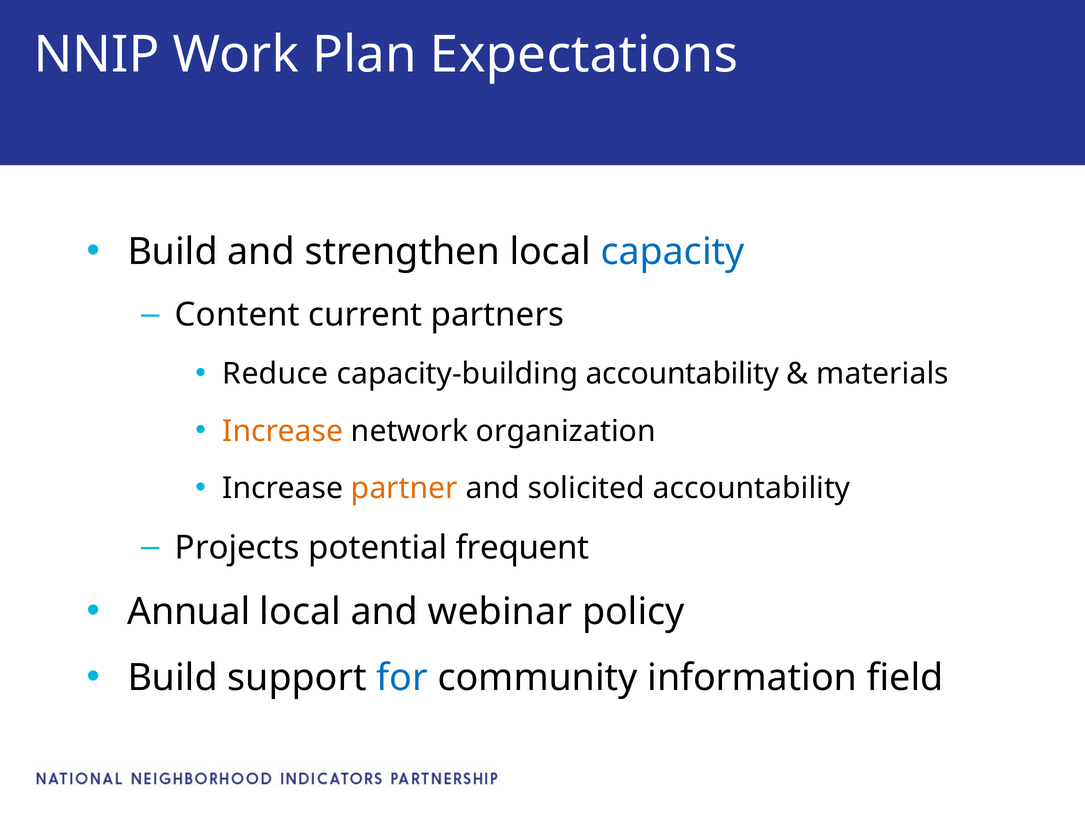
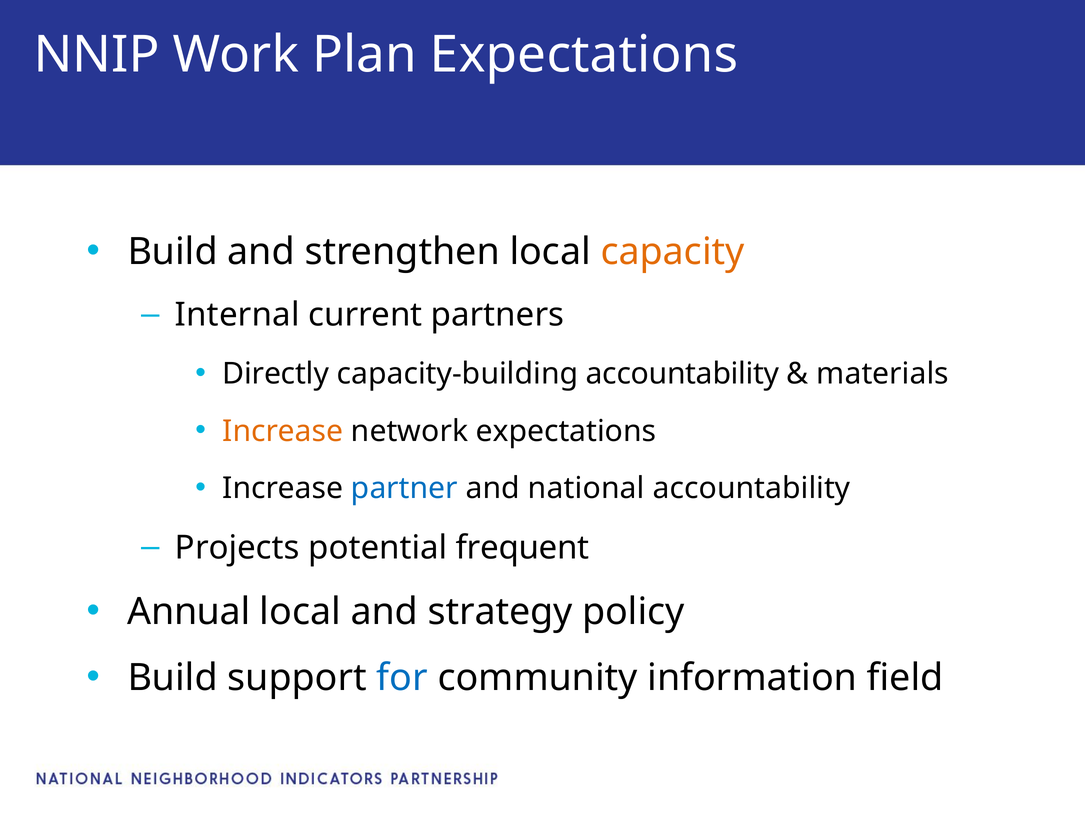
capacity colour: blue -> orange
Content: Content -> Internal
Reduce: Reduce -> Directly
network organization: organization -> expectations
partner colour: orange -> blue
solicited: solicited -> national
webinar: webinar -> strategy
